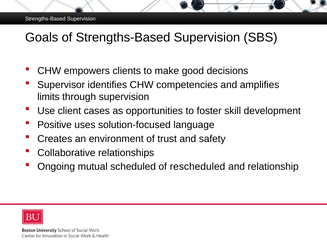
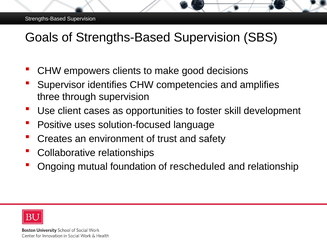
limits: limits -> three
scheduled: scheduled -> foundation
